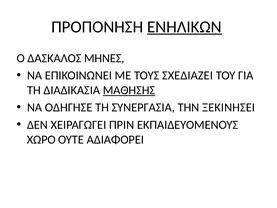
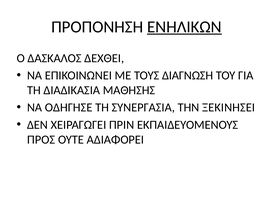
ΜΗΝΕΣ: ΜΗΝΕΣ -> ΔΕΧΘΕΙ
ΣΧΕΔΙΑΖΕΙ: ΣΧΕΔΙΑΖΕΙ -> ΔΙΑΓΝΩΣΗ
ΜΑΘΗΣΗΣ underline: present -> none
ΧΩΡΟ: ΧΩΡΟ -> ΠΡΟΣ
